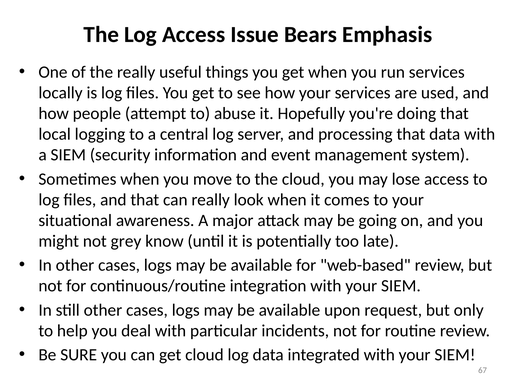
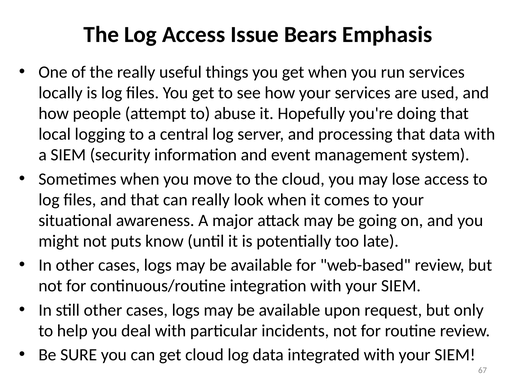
grey: grey -> puts
